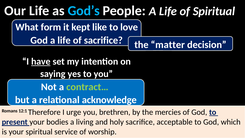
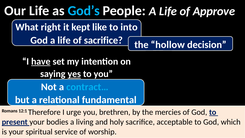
of Spiritual: Spiritual -> Approve
form: form -> right
love: love -> into
matter: matter -> hollow
yes underline: none -> present
contract… colour: light green -> light blue
acknowledge: acknowledge -> fundamental
